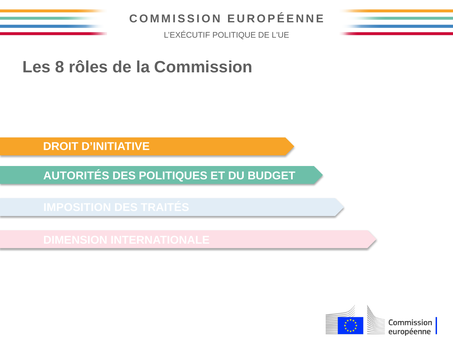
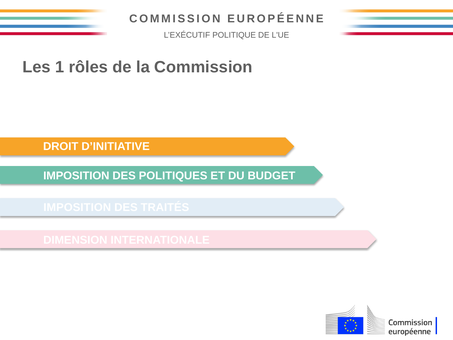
8: 8 -> 1
AUTORITÉS at (76, 176): AUTORITÉS -> IMPOSITION
